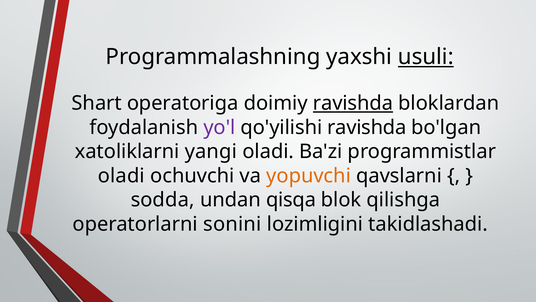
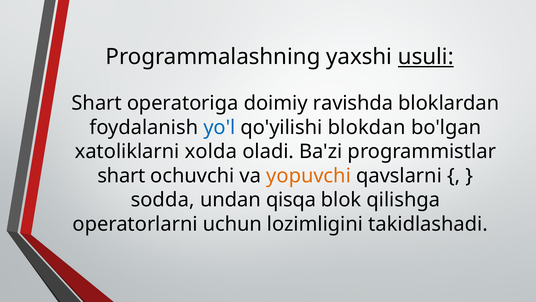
ravishda at (353, 103) underline: present -> none
yo'l colour: purple -> blue
qo'yilishi ravishda: ravishda -> blokdan
yangi: yangi -> xolda
oladi at (121, 176): oladi -> shart
sonini: sonini -> uchun
